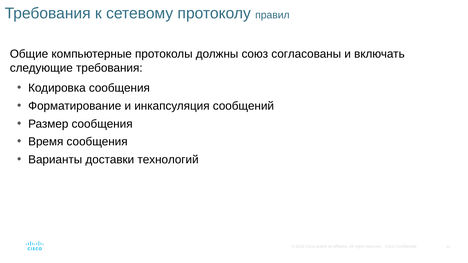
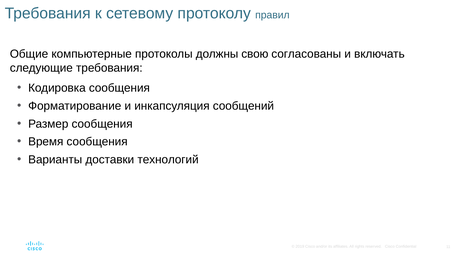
союз: союз -> свою
